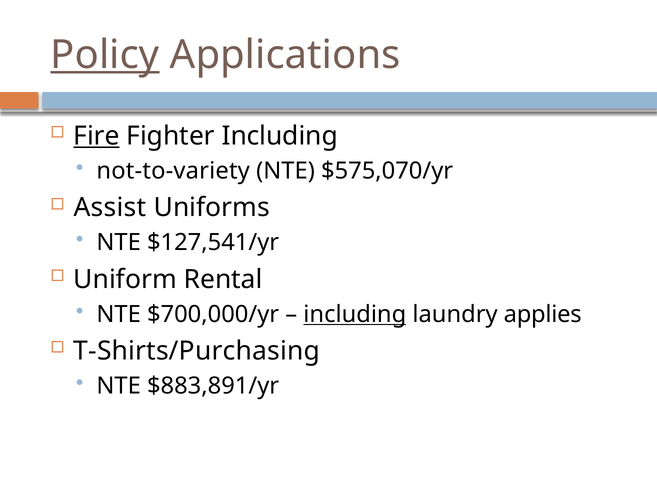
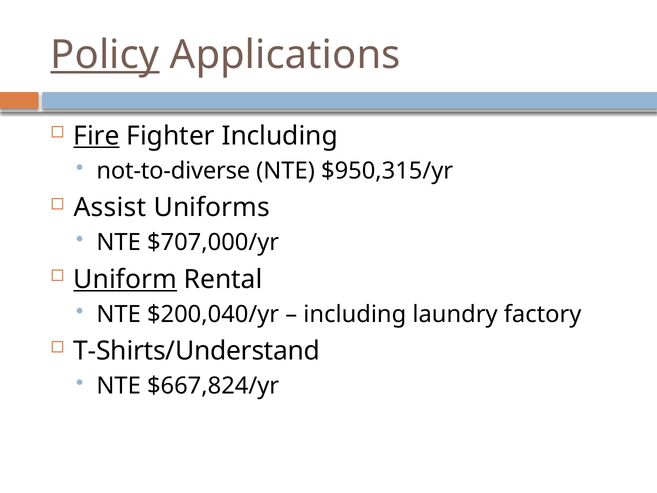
not-to-variety: not-to-variety -> not-to-diverse
$575,070/yr: $575,070/yr -> $950,315/yr
$127,541/yr: $127,541/yr -> $707,000/yr
Uniform underline: none -> present
$700,000/yr: $700,000/yr -> $200,040/yr
including at (355, 314) underline: present -> none
applies: applies -> factory
T-Shirts/Purchasing: T-Shirts/Purchasing -> T-Shirts/Understand
$883,891/yr: $883,891/yr -> $667,824/yr
